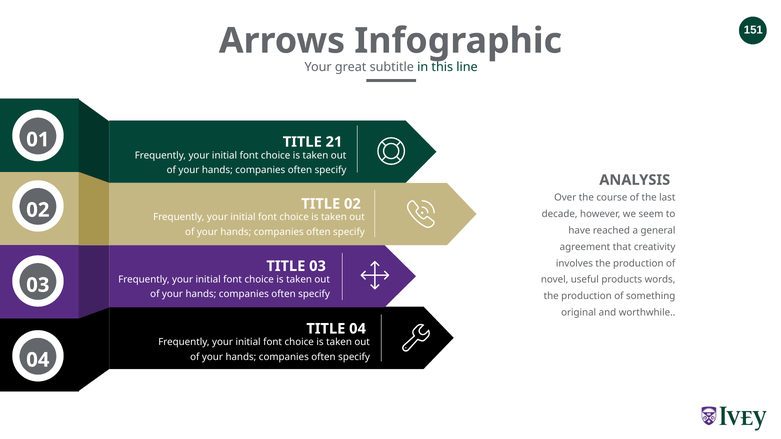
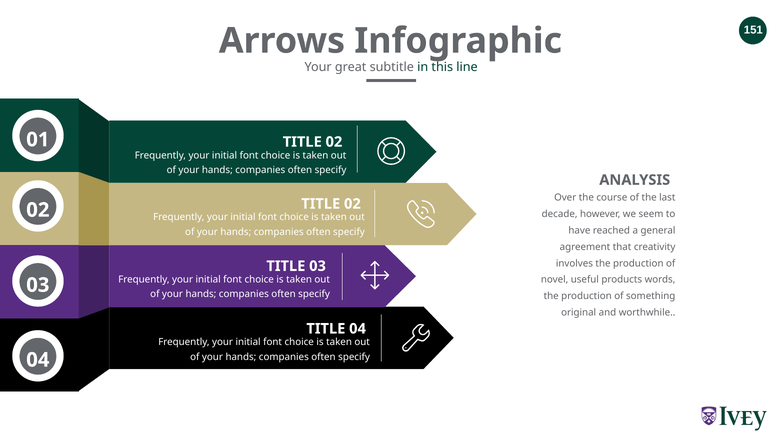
21 at (334, 142): 21 -> 02
